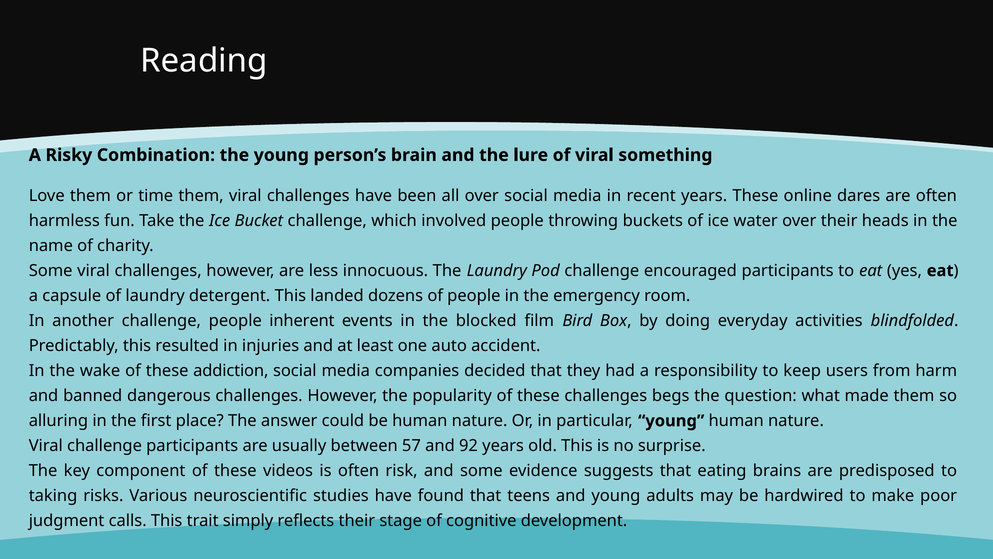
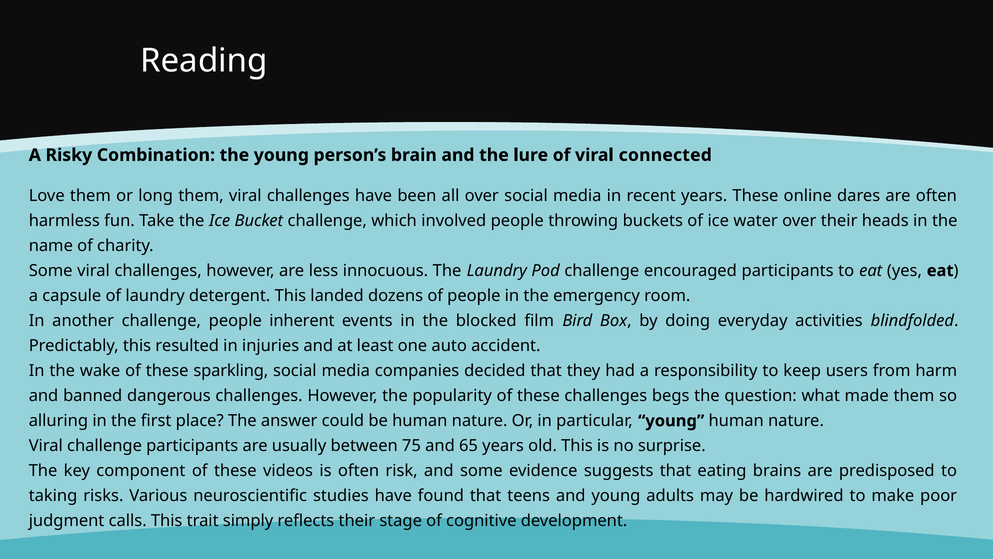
something: something -> connected
time: time -> long
addiction: addiction -> sparkling
57: 57 -> 75
92: 92 -> 65
